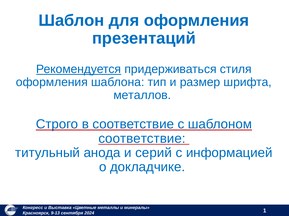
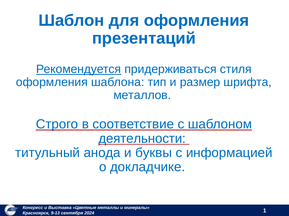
соответствие at (142, 139): соответствие -> деятельности
серий: серий -> буквы
